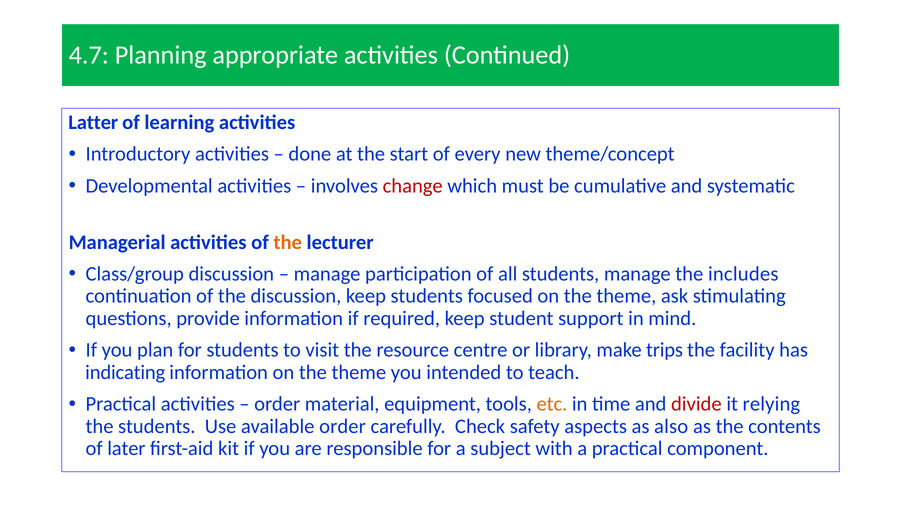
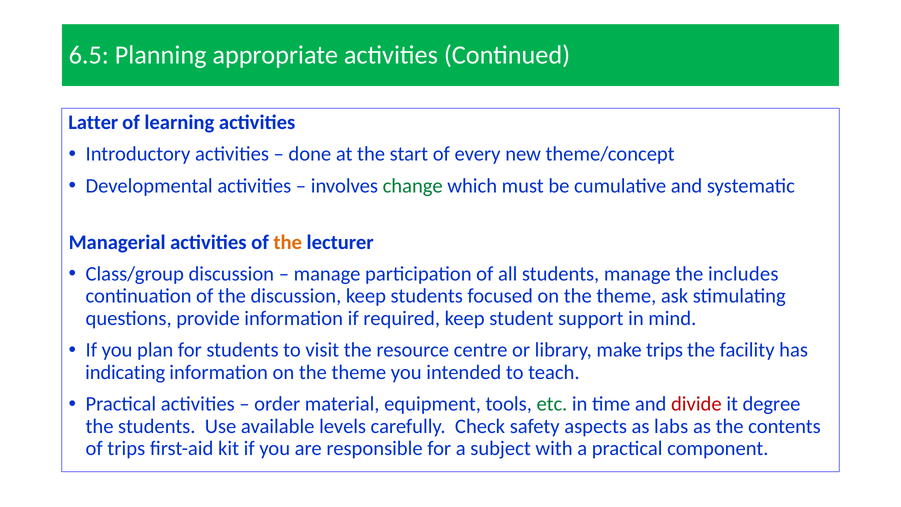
4.7: 4.7 -> 6.5
change colour: red -> green
etc colour: orange -> green
relying: relying -> degree
available order: order -> levels
also: also -> labs
of later: later -> trips
